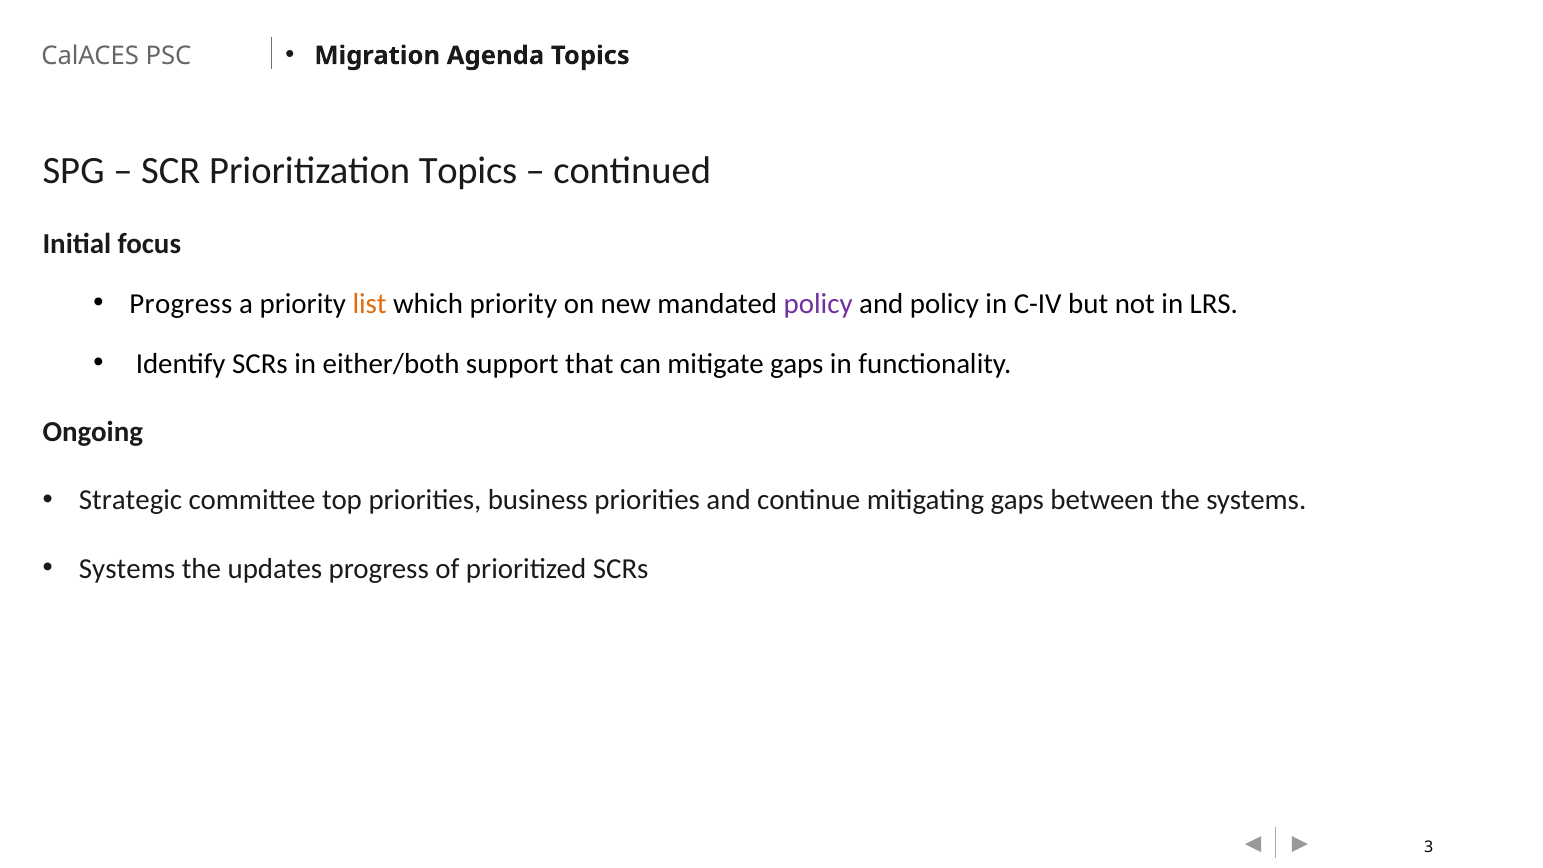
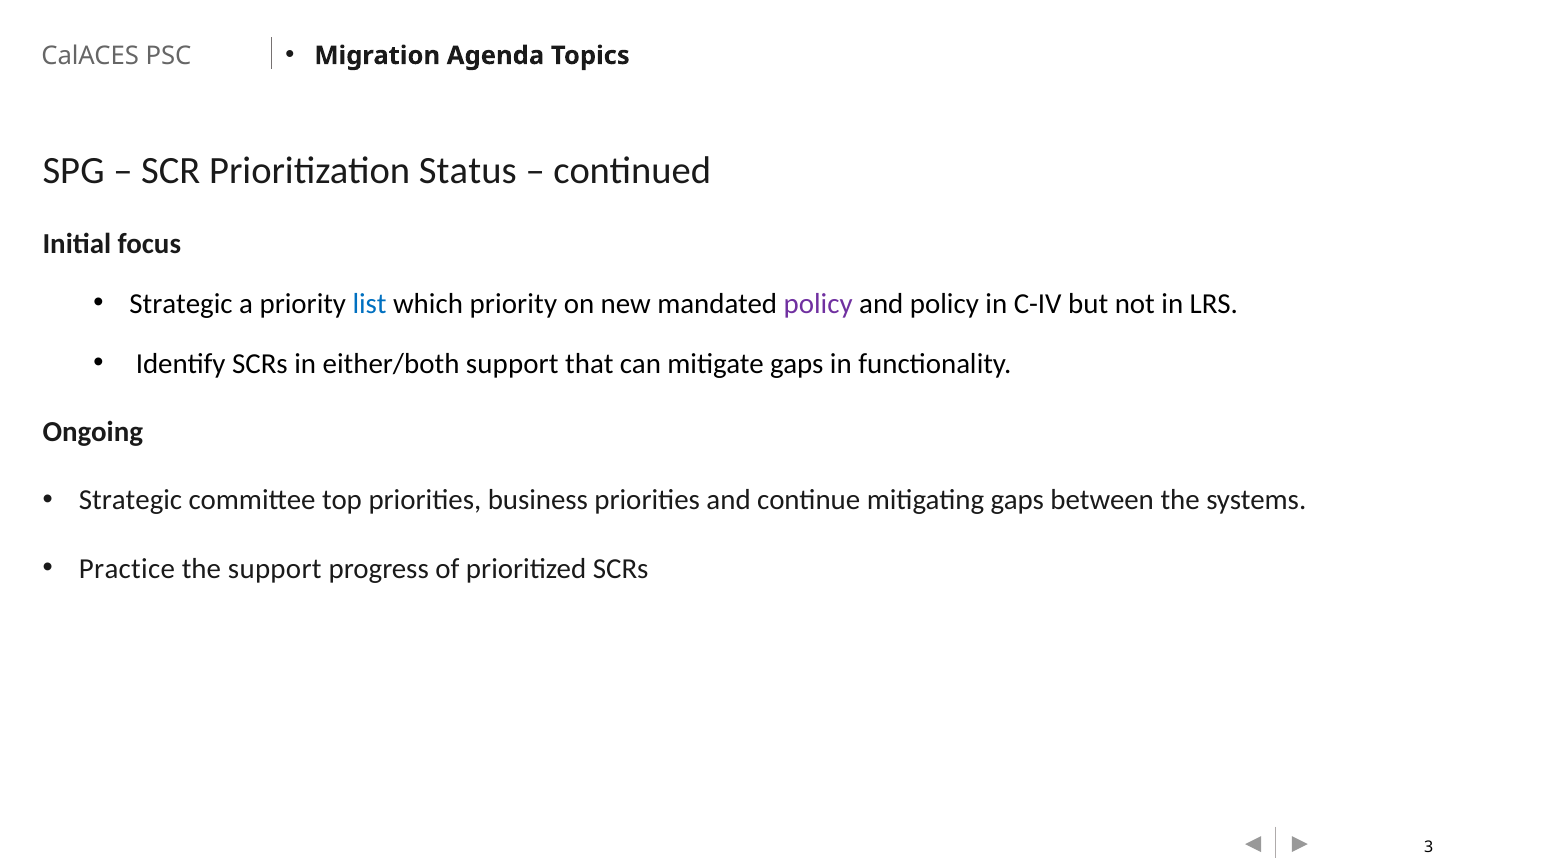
Prioritization Topics: Topics -> Status
Progress at (181, 304): Progress -> Strategic
list colour: orange -> blue
Systems at (127, 568): Systems -> Practice
the updates: updates -> support
